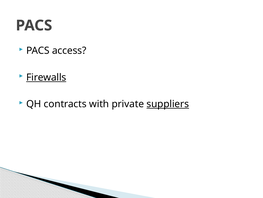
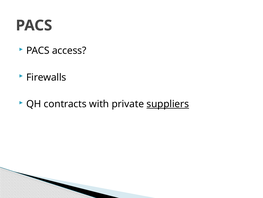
Firewalls underline: present -> none
